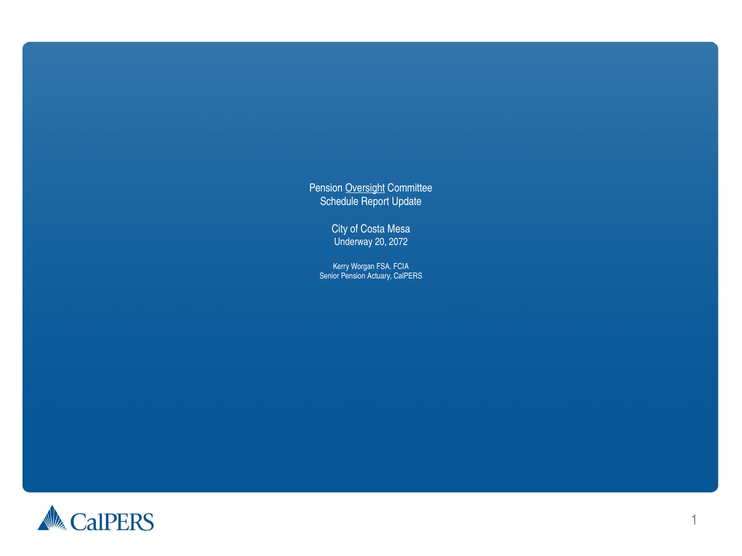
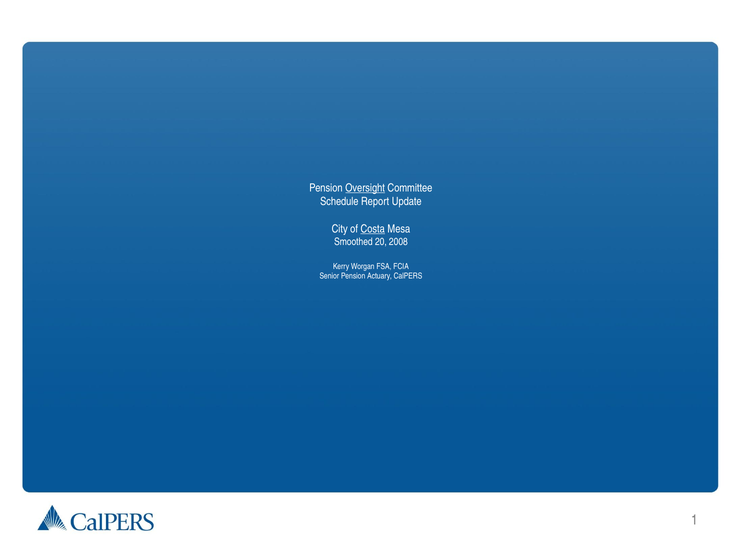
Costa underline: none -> present
Underway: Underway -> Smoothed
2072: 2072 -> 2008
